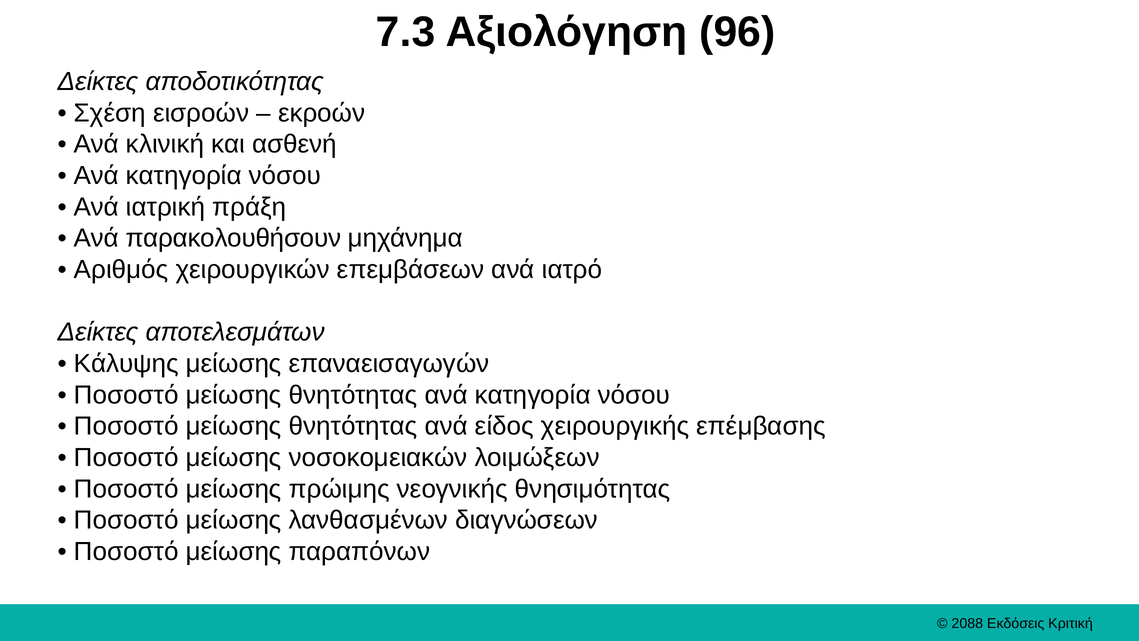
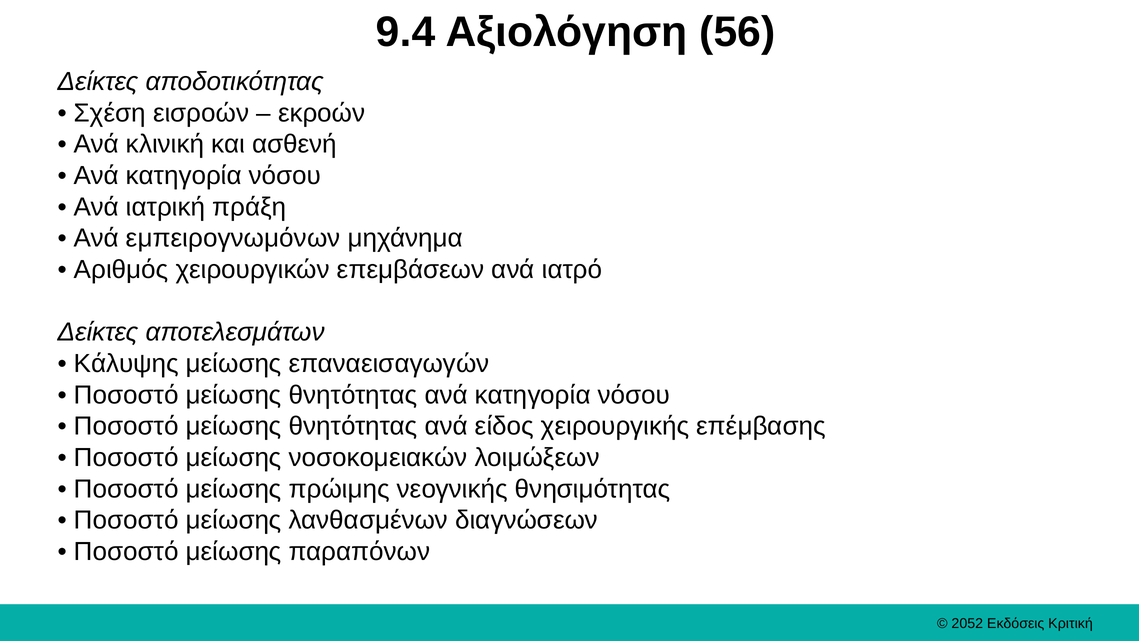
7.3: 7.3 -> 9.4
96: 96 -> 56
παρακολουθήσουν: παρακολουθήσουν -> εμπειρογνωμόνων
2088: 2088 -> 2052
